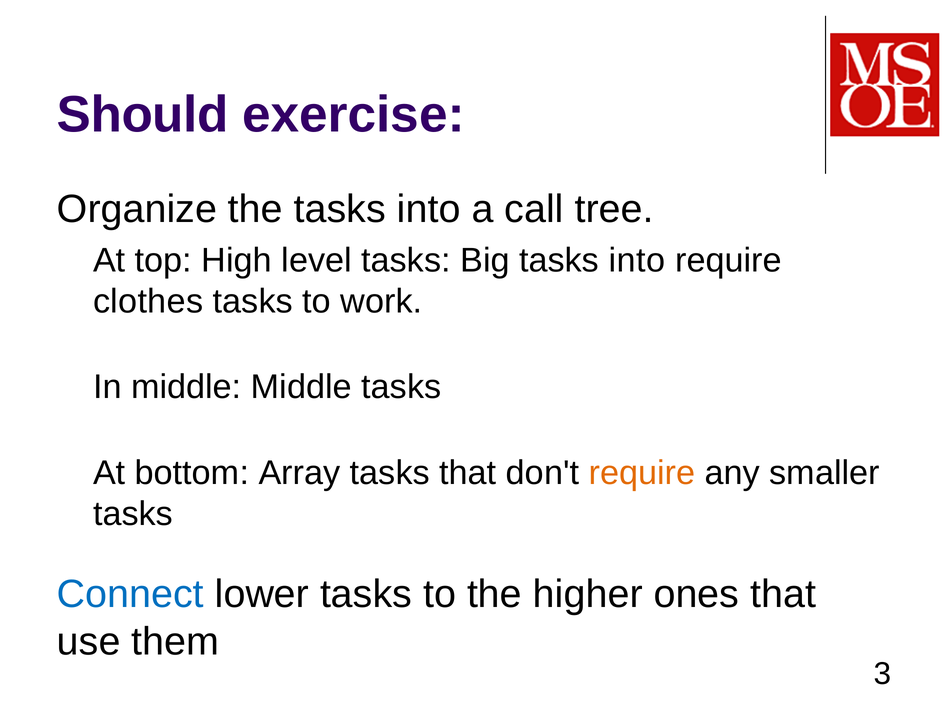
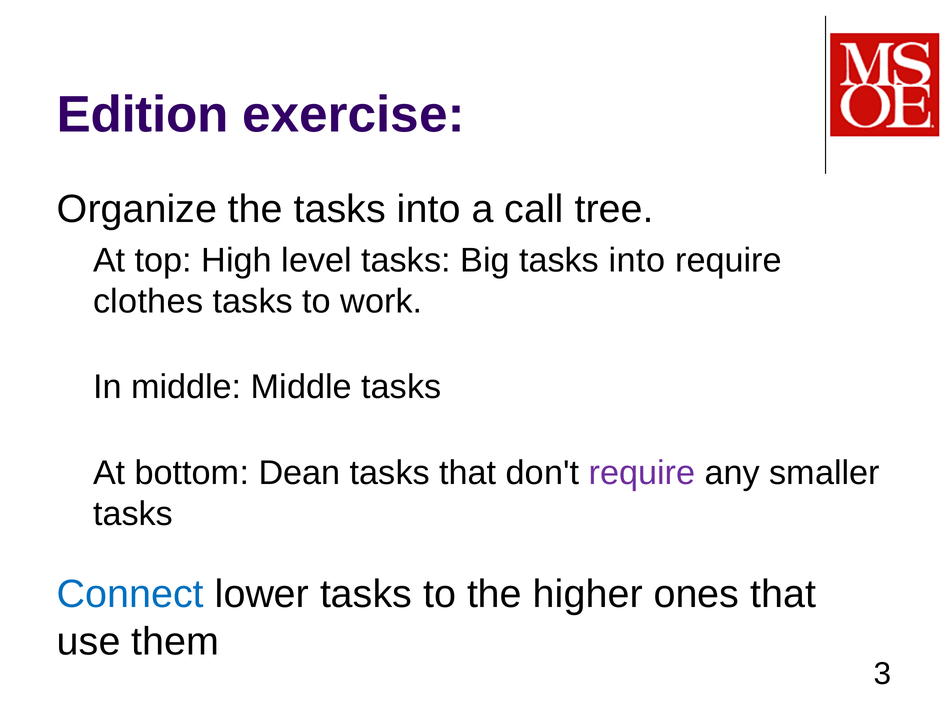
Should: Should -> Edition
Array: Array -> Dean
require at (642, 473) colour: orange -> purple
